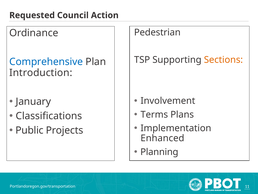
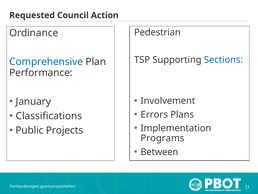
Sections colour: orange -> blue
Introduction: Introduction -> Performance
Terms: Terms -> Errors
Enhanced: Enhanced -> Programs
Planning: Planning -> Between
